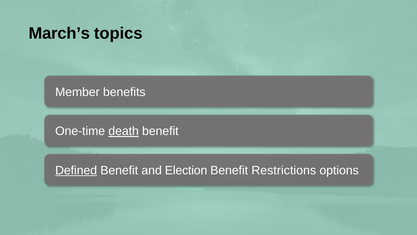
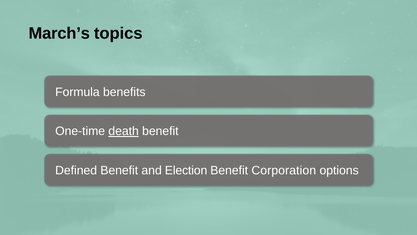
Member: Member -> Formula
Defined underline: present -> none
Restrictions: Restrictions -> Corporation
